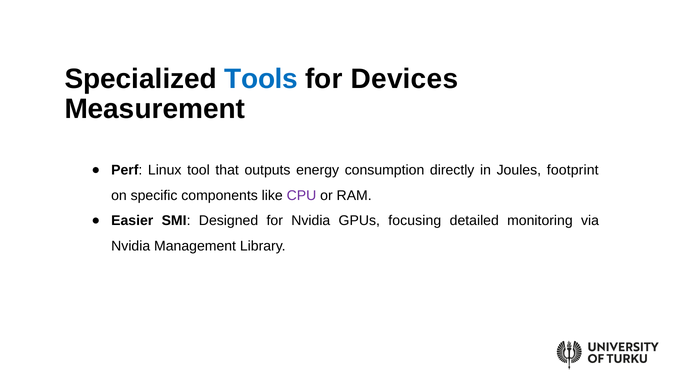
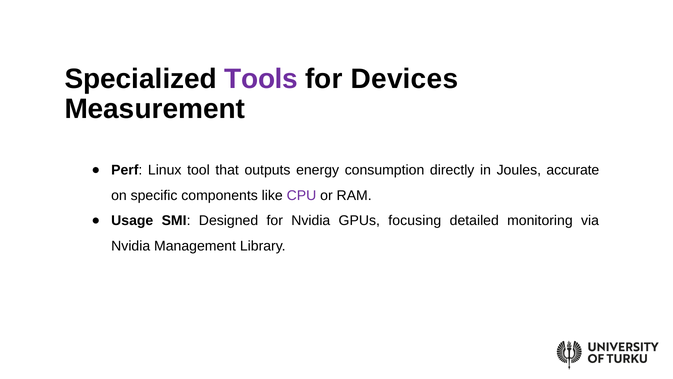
Tools colour: blue -> purple
footprint: footprint -> accurate
Easier: Easier -> Usage
